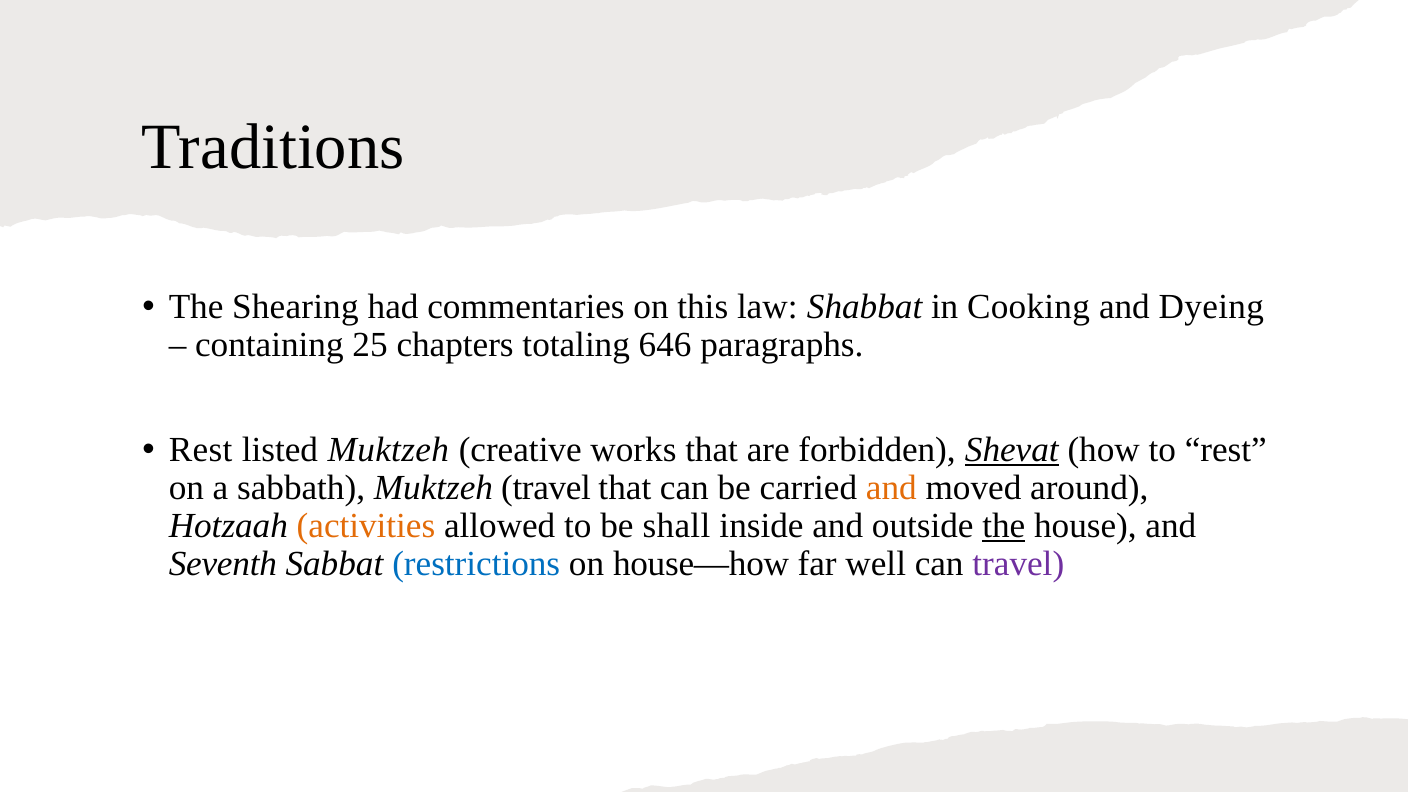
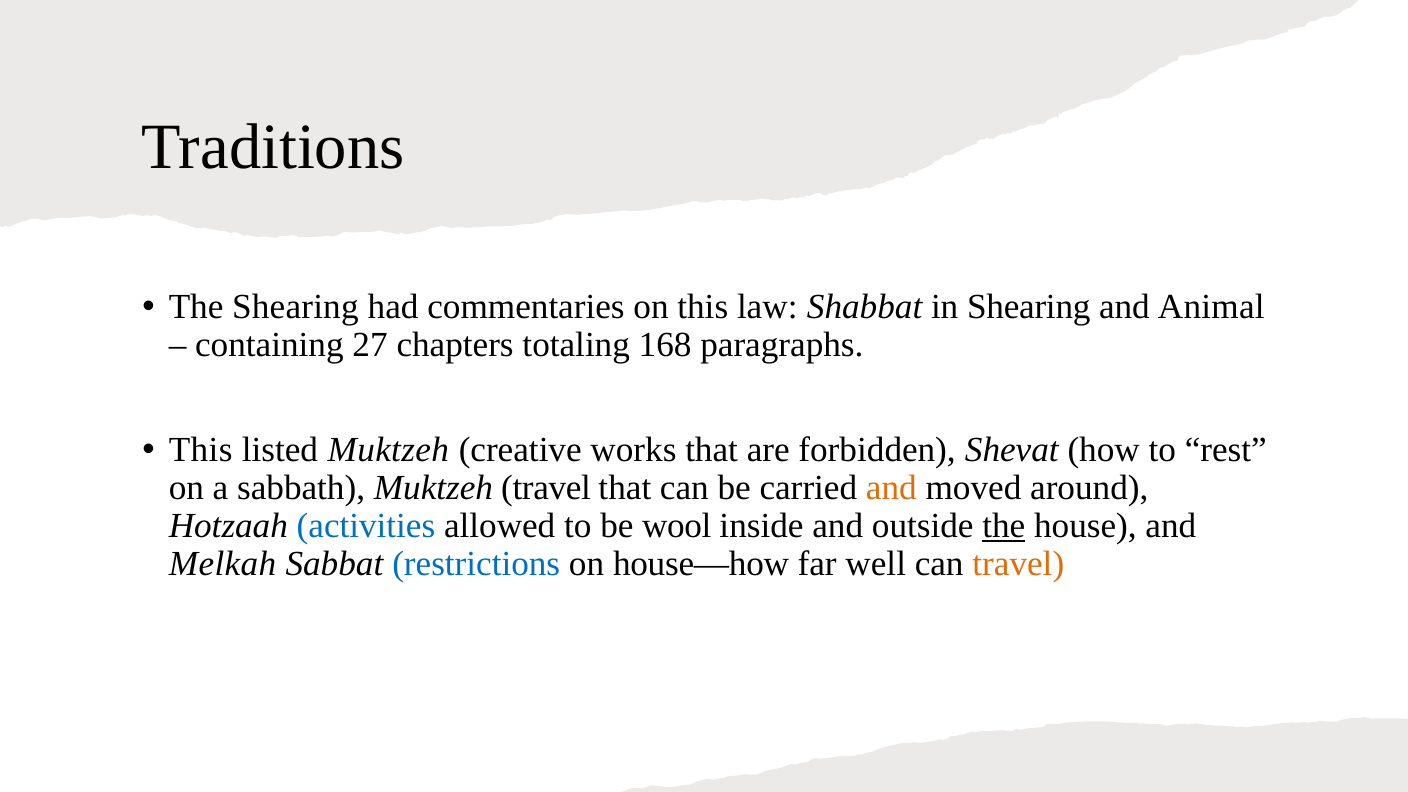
in Cooking: Cooking -> Shearing
Dyeing: Dyeing -> Animal
25: 25 -> 27
646: 646 -> 168
Rest at (201, 450): Rest -> This
Shevat underline: present -> none
activities colour: orange -> blue
shall: shall -> wool
Seventh: Seventh -> Melkah
travel at (1018, 564) colour: purple -> orange
